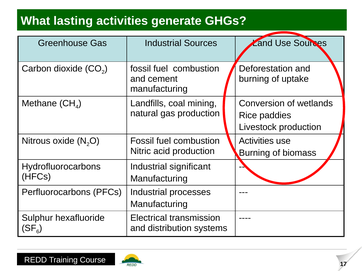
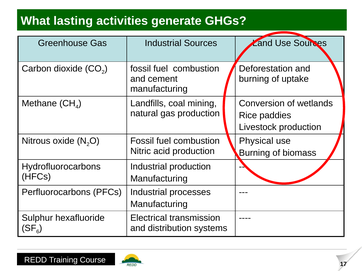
Activities at (256, 141): Activities -> Physical
Industrial significant: significant -> production
